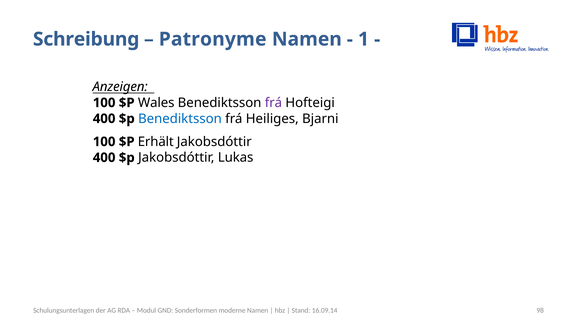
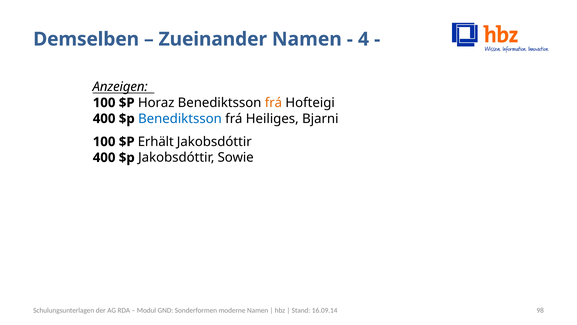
Schreibung: Schreibung -> Demselben
Patronyme: Patronyme -> Zueinander
1: 1 -> 4
Wales: Wales -> Horaz
frá at (273, 103) colour: purple -> orange
Lukas: Lukas -> Sowie
